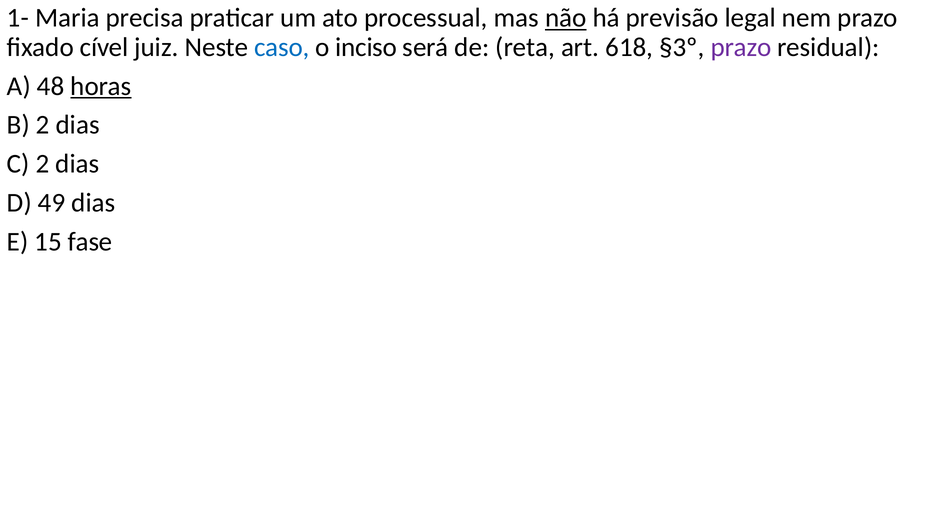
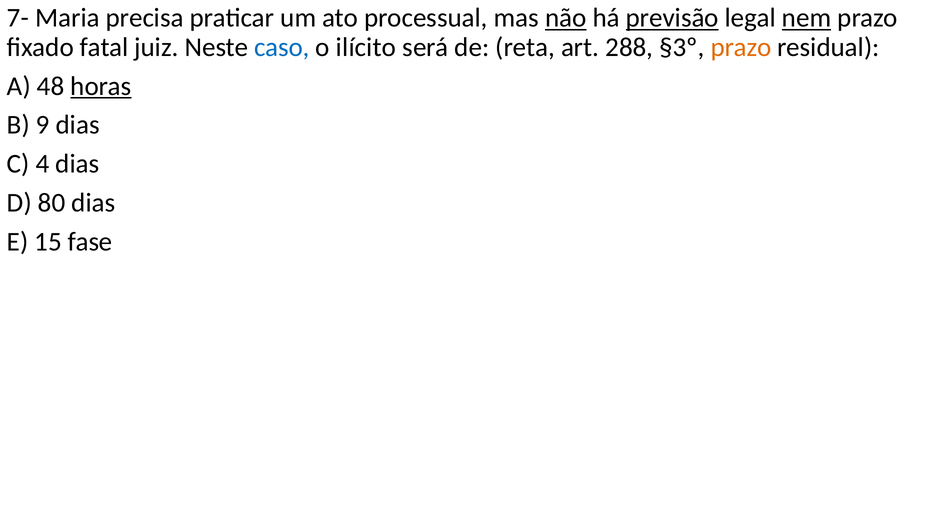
1-: 1- -> 7-
previsão underline: none -> present
nem underline: none -> present
cível: cível -> fatal
inciso: inciso -> ilícito
618: 618 -> 288
prazo at (741, 47) colour: purple -> orange
B 2: 2 -> 9
C 2: 2 -> 4
49: 49 -> 80
